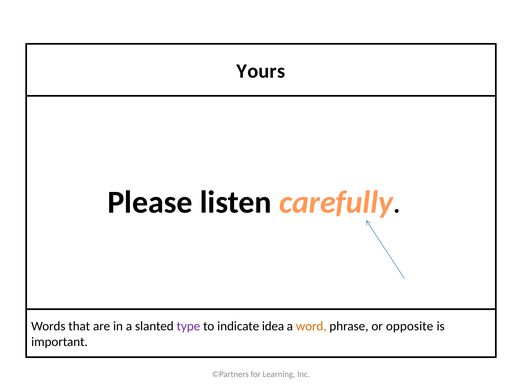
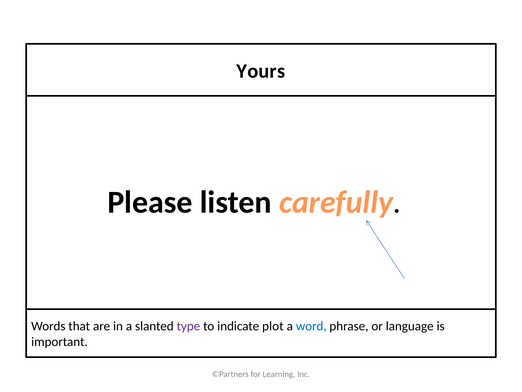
idea: idea -> plot
word colour: orange -> blue
opposite: opposite -> language
